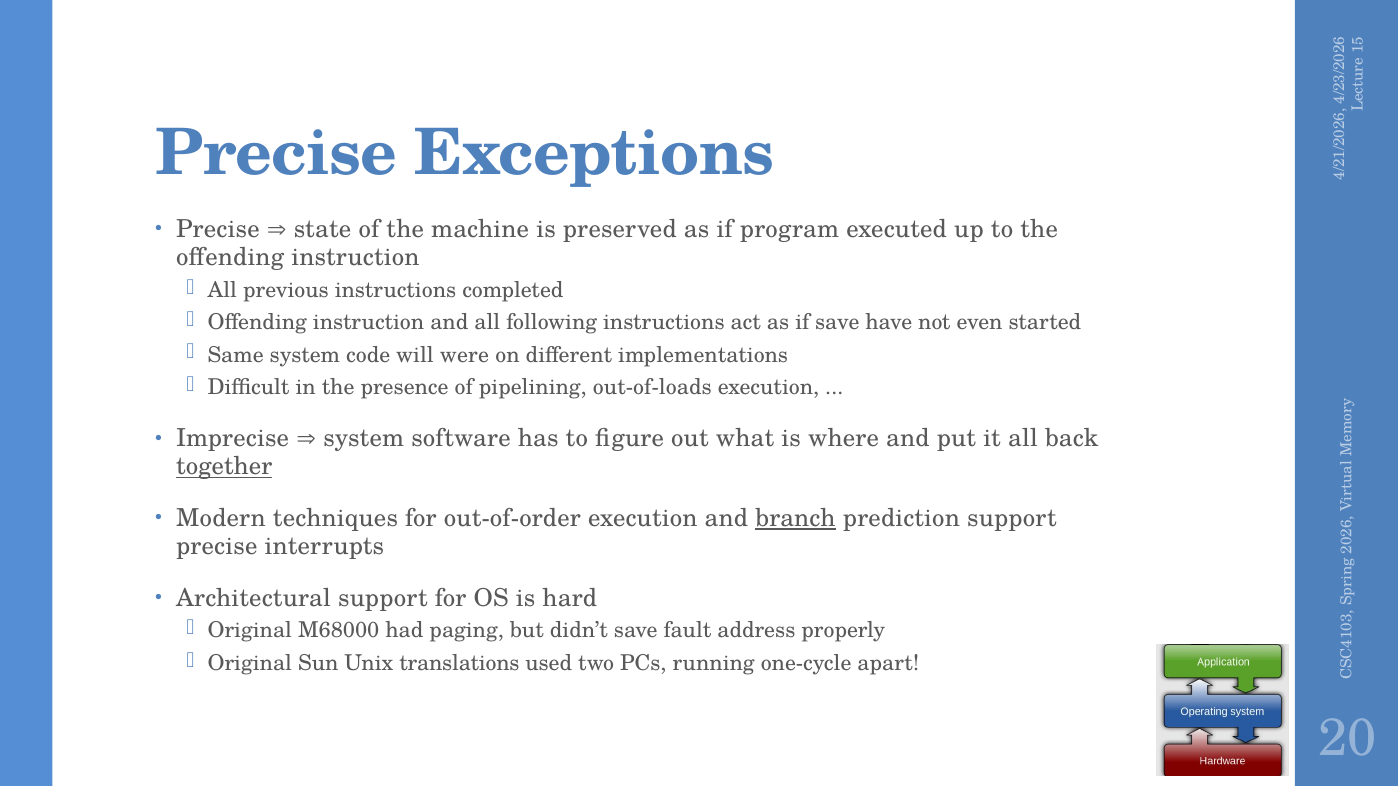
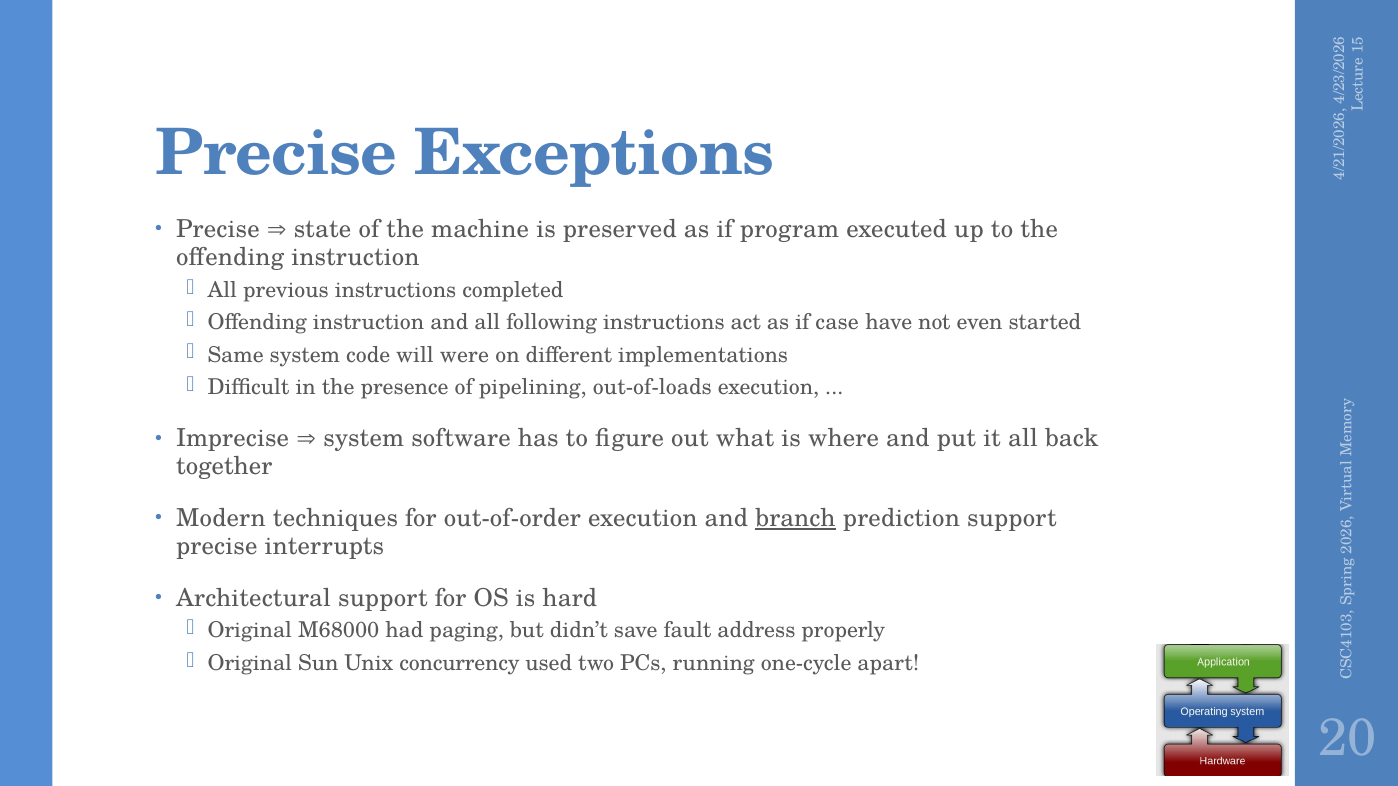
if save: save -> case
together underline: present -> none
translations: translations -> concurrency
